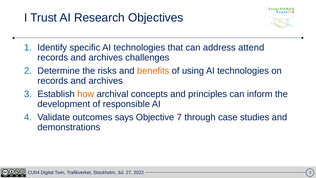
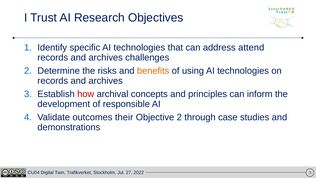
how colour: orange -> red
says: says -> their
Objective 7: 7 -> 2
